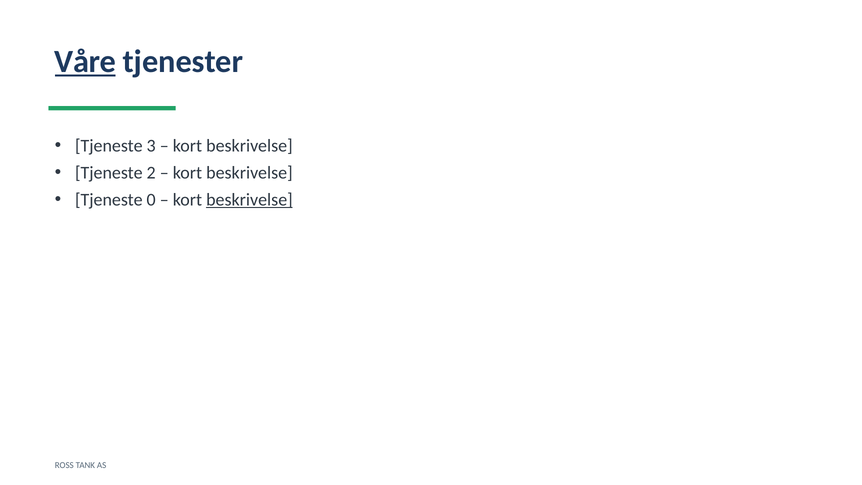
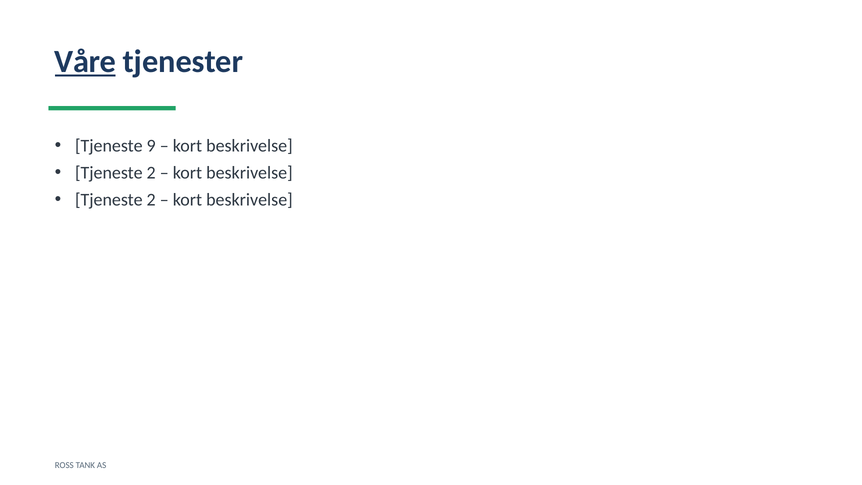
3: 3 -> 9
0 at (151, 200): 0 -> 2
beskrivelse at (249, 200) underline: present -> none
